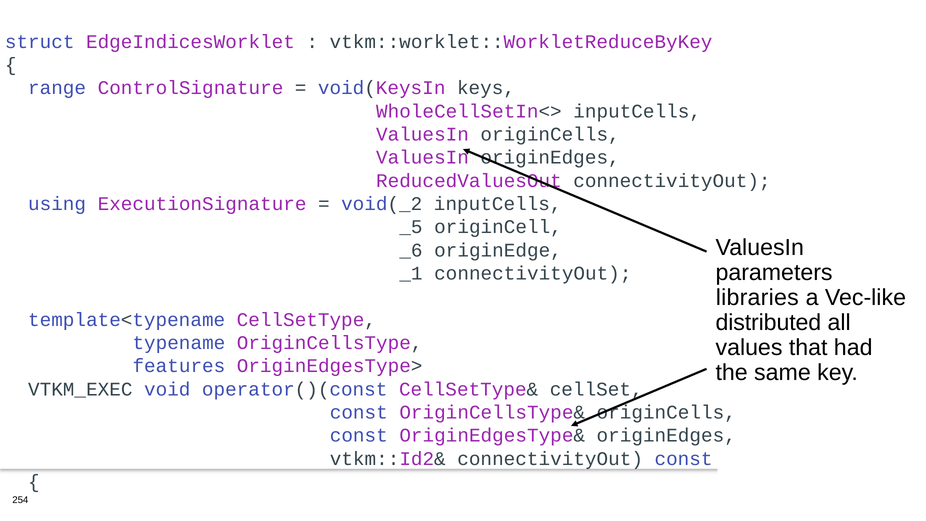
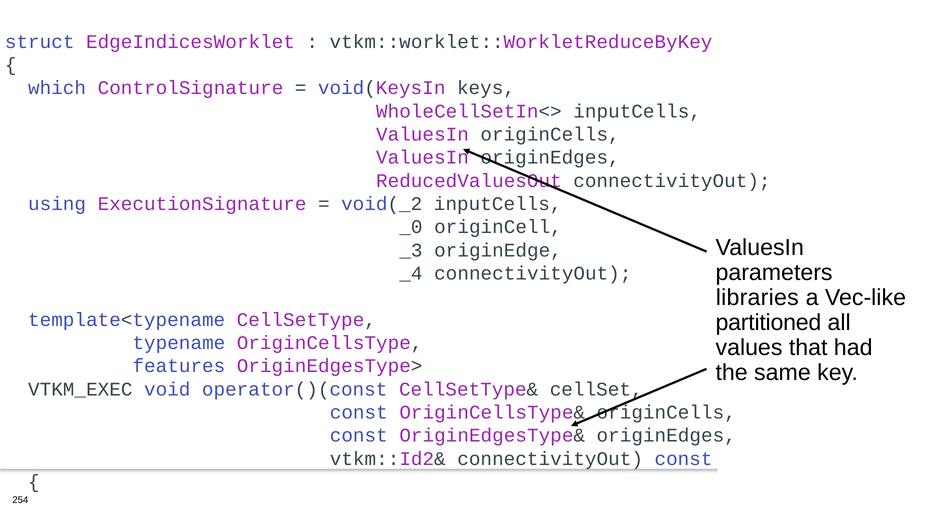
range: range -> which
_5: _5 -> _0
_6: _6 -> _3
_1: _1 -> _4
distributed: distributed -> partitioned
